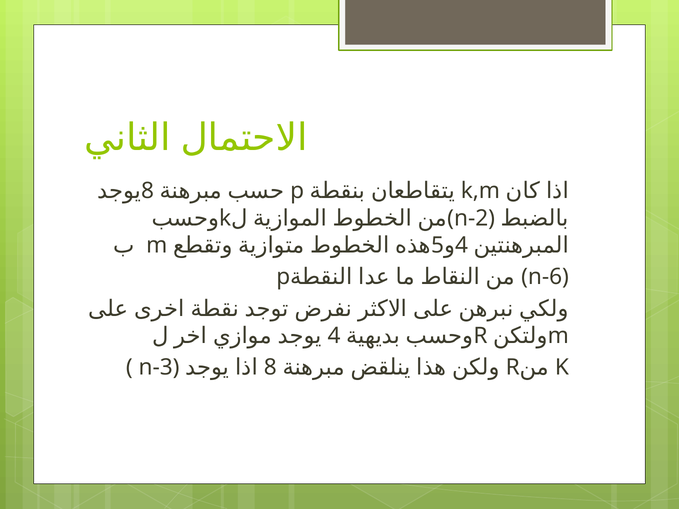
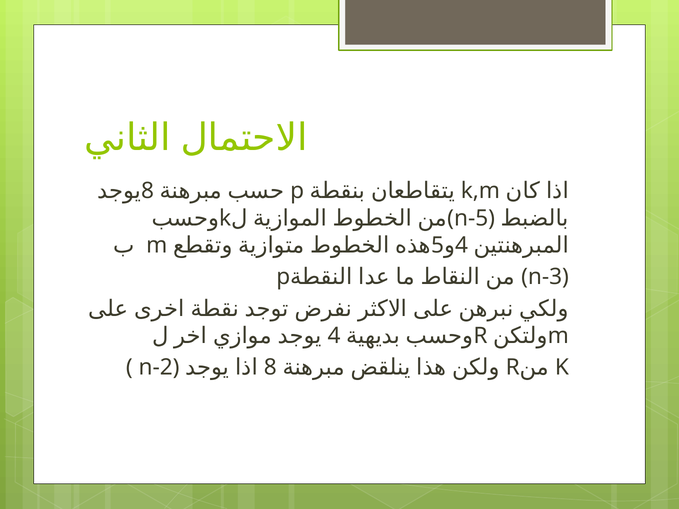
n-2: n-2 -> n-5
n-6: n-6 -> n-3
n-3: n-3 -> n-2
